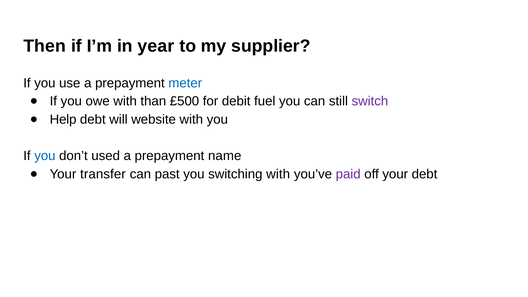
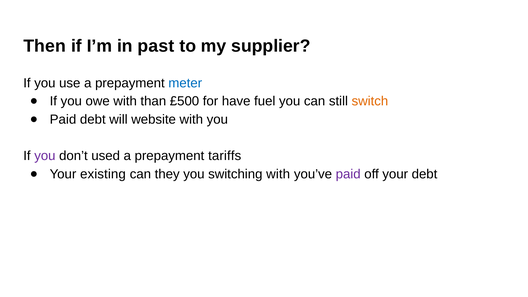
year: year -> past
debit: debit -> have
switch colour: purple -> orange
Help at (63, 119): Help -> Paid
you at (45, 156) colour: blue -> purple
name: name -> tariffs
transfer: transfer -> existing
past: past -> they
